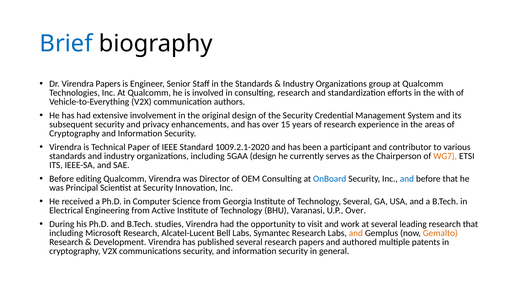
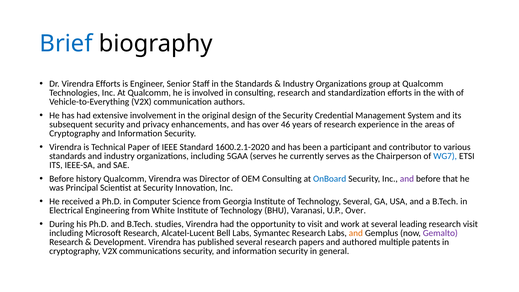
Virendra Papers: Papers -> Efforts
15: 15 -> 46
1009.2.1-2020: 1009.2.1-2020 -> 1600.2.1-2020
5GAA design: design -> serves
WG7 colour: orange -> blue
editing: editing -> history
and at (407, 179) colour: blue -> purple
Active: Active -> White
research that: that -> visit
Gemalto colour: orange -> purple
